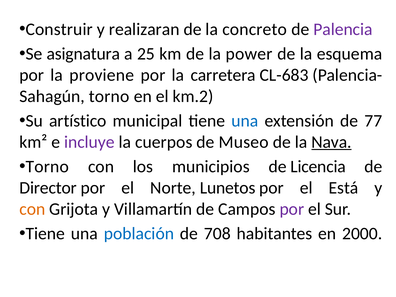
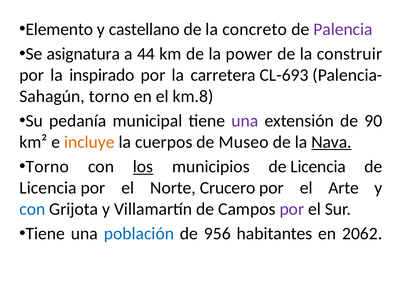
Construir: Construir -> Elemento
realizaran: realizaran -> castellano
25: 25 -> 44
esquema: esquema -> construir
proviene: proviene -> inspirado
CL-683: CL-683 -> CL-693
km.2: km.2 -> km.8
artístico: artístico -> pedanía
una at (245, 121) colour: blue -> purple
77: 77 -> 90
incluye colour: purple -> orange
los underline: none -> present
Director at (48, 188): Director -> Licencia
Lunetos: Lunetos -> Crucero
Está: Está -> Arte
con at (32, 209) colour: orange -> blue
708: 708 -> 956
2000: 2000 -> 2062
